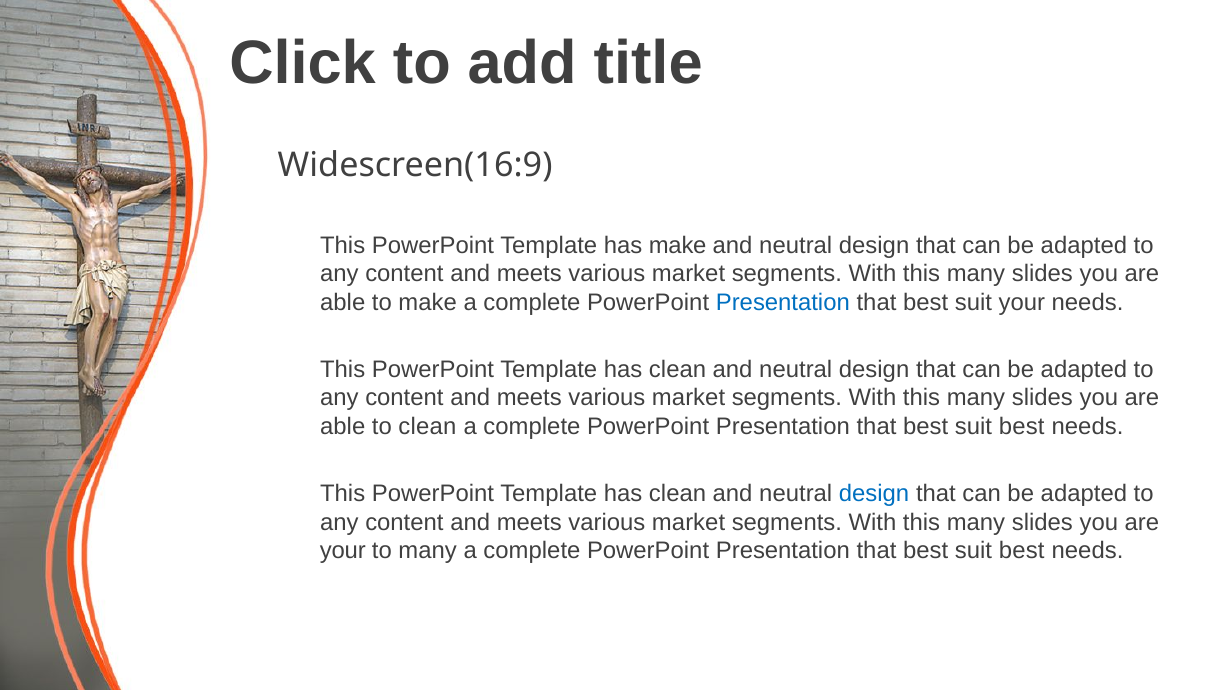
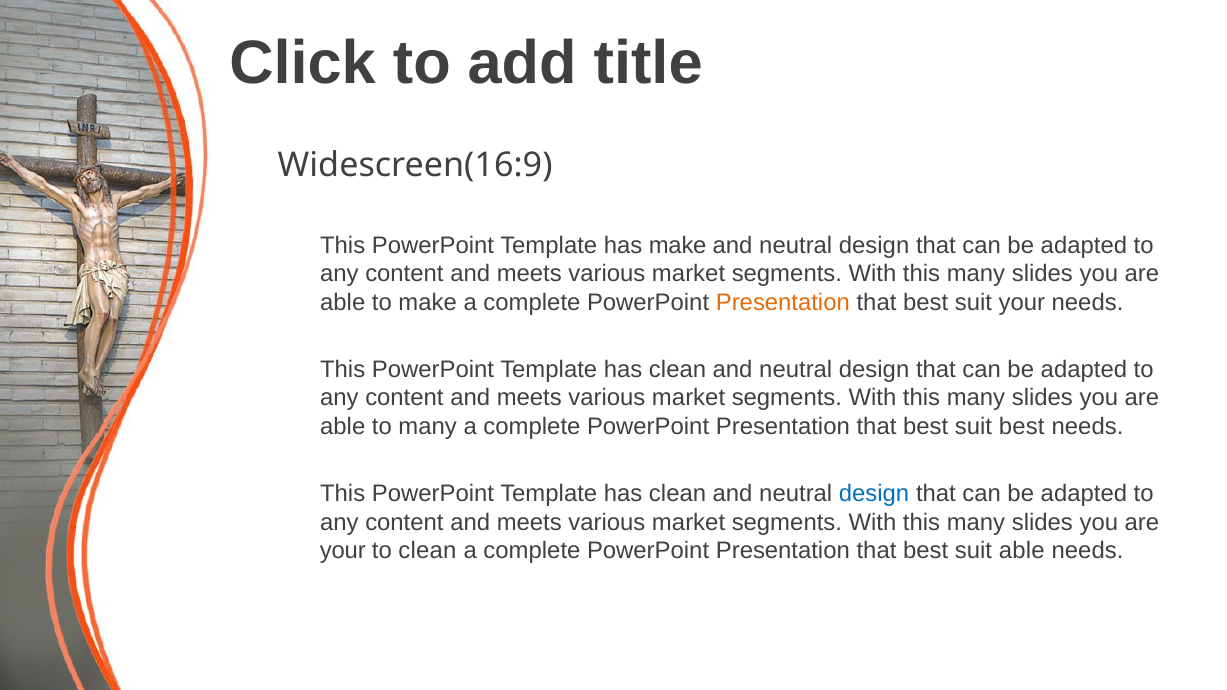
Presentation at (783, 303) colour: blue -> orange
to clean: clean -> many
to many: many -> clean
best at (1022, 551): best -> able
